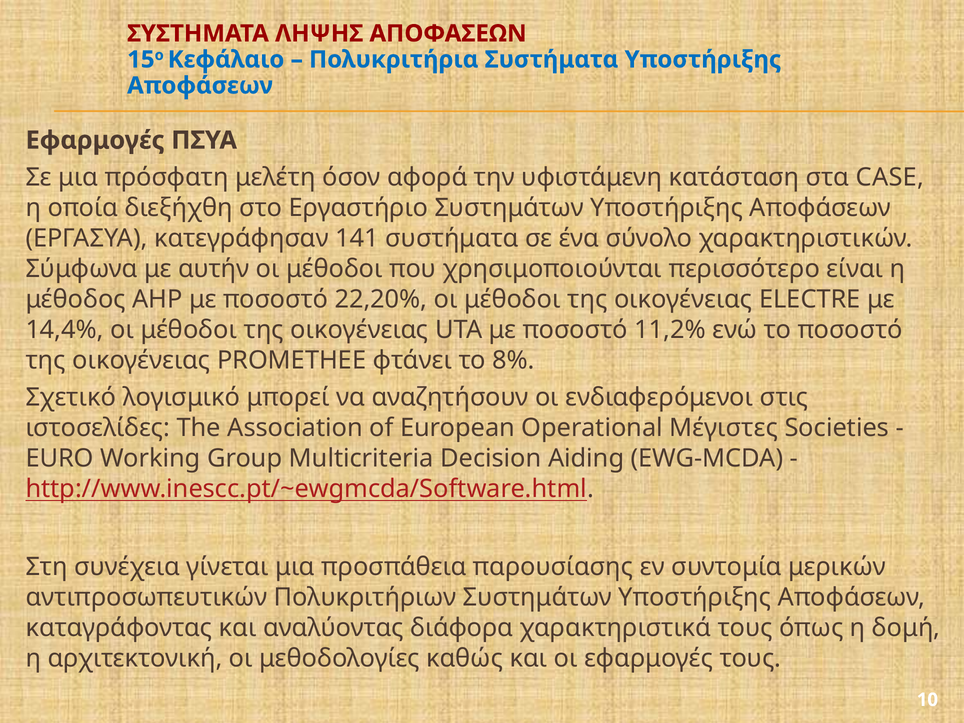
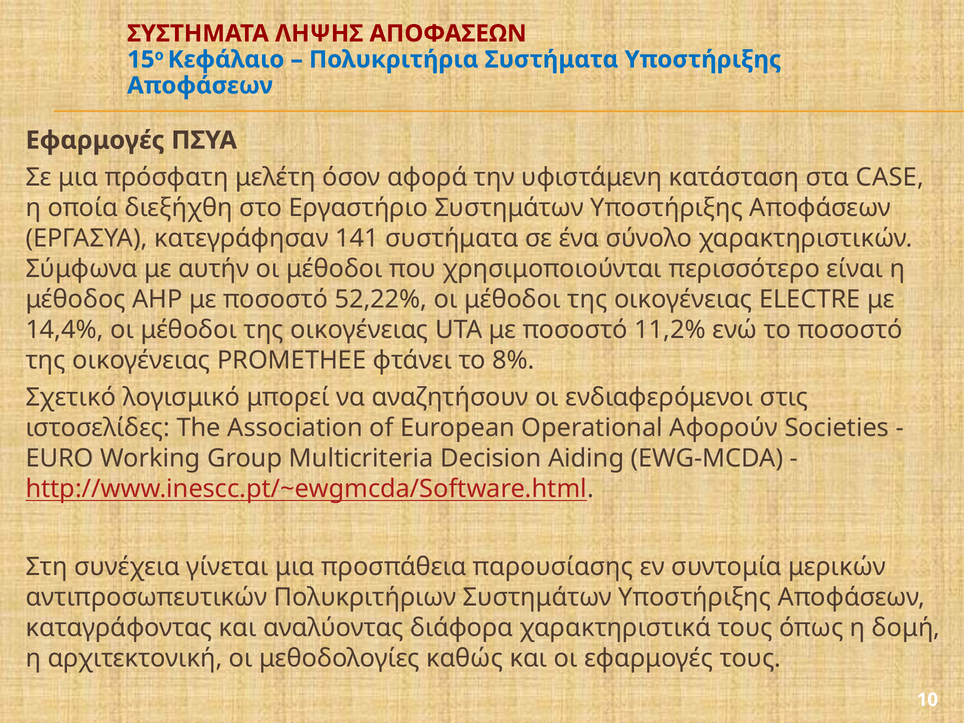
22,20%: 22,20% -> 52,22%
Μέγιστες: Μέγιστες -> Αφορούν
